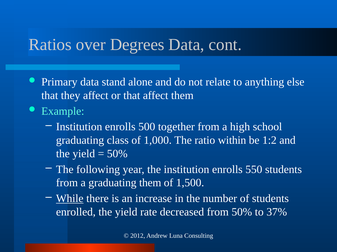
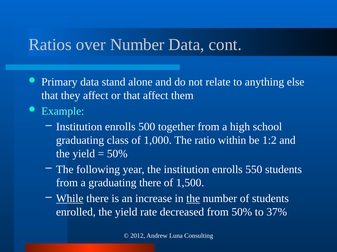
over Degrees: Degrees -> Number
graduating them: them -> there
the at (193, 199) underline: none -> present
